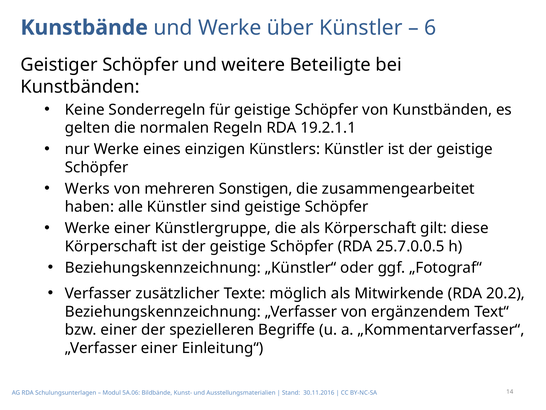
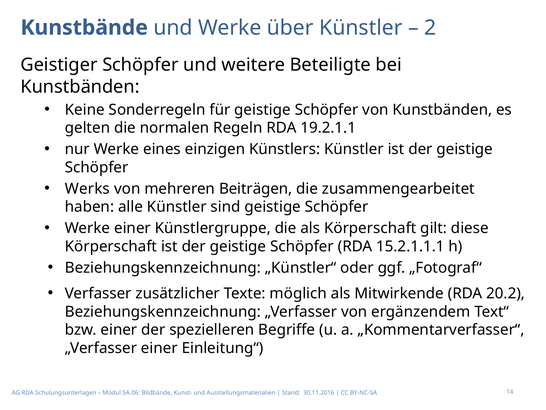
6: 6 -> 2
Sonstigen: Sonstigen -> Beiträgen
25.7.0.0.5: 25.7.0.0.5 -> 15.2.1.1.1
